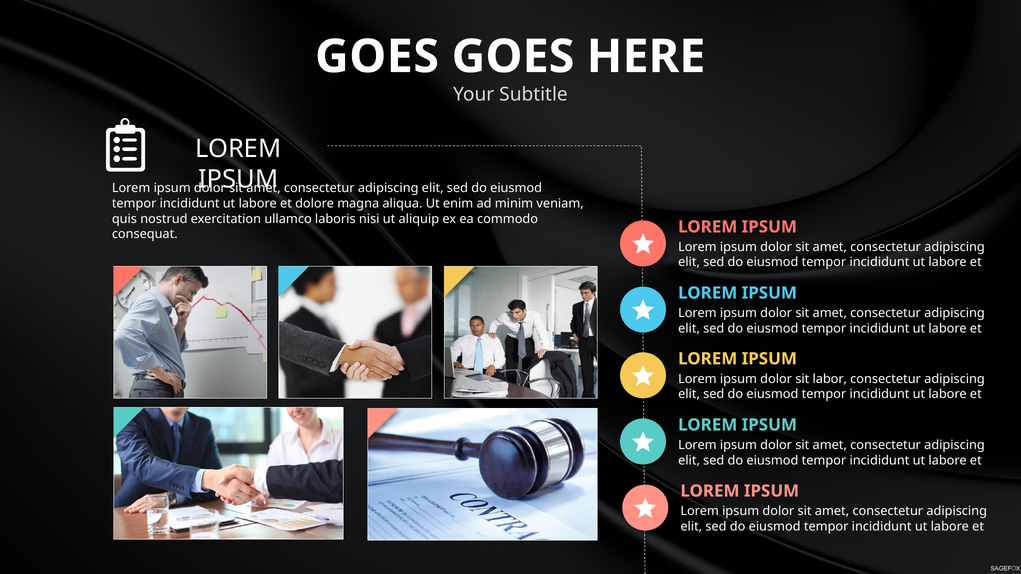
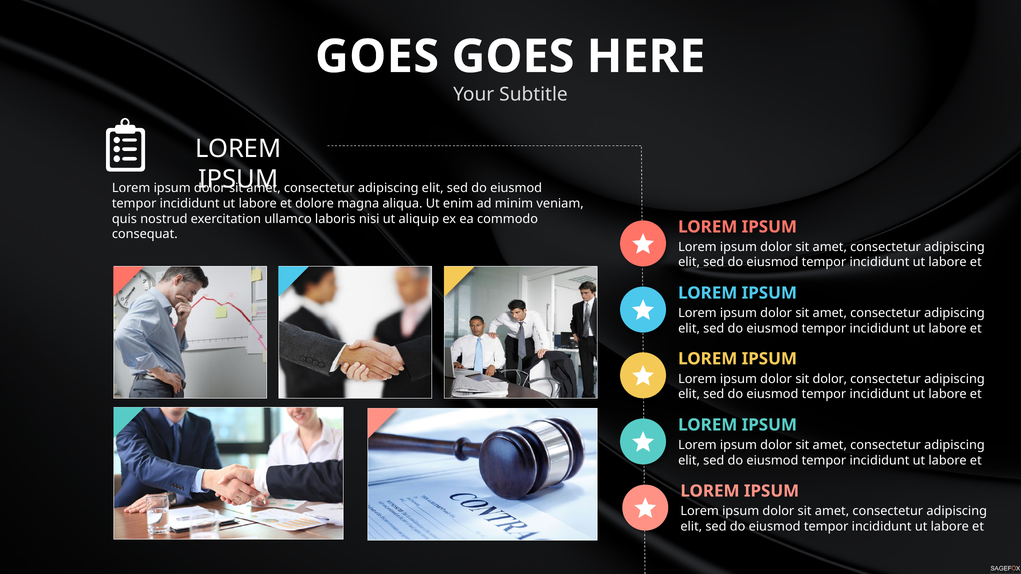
sit labor: labor -> dolor
